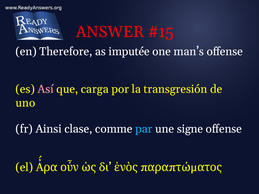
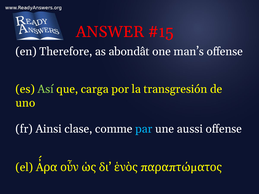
imputée: imputée -> abondât
Así colour: pink -> light green
signe: signe -> aussi
